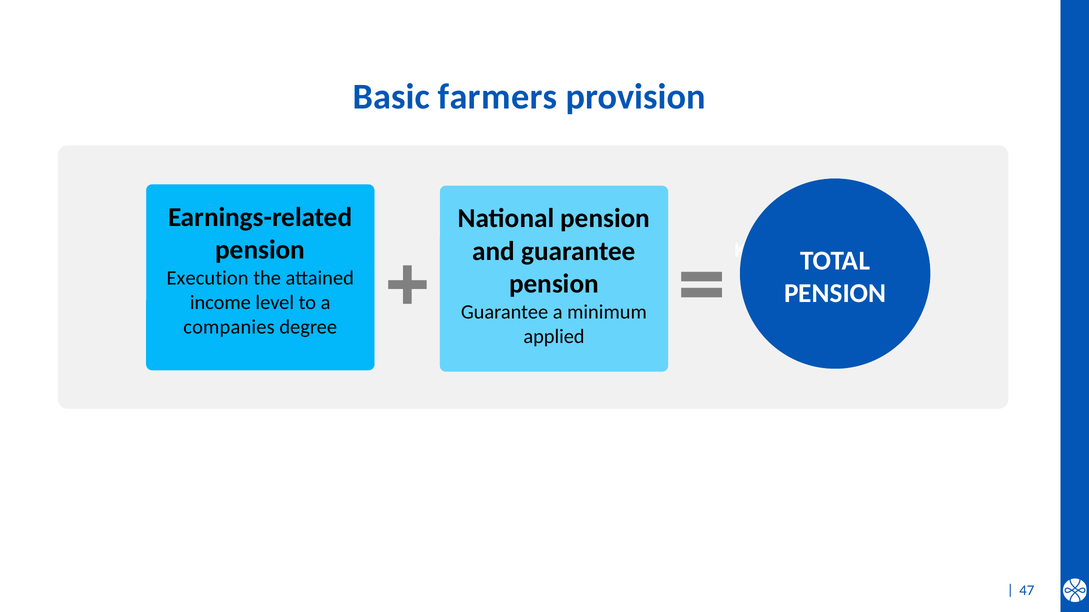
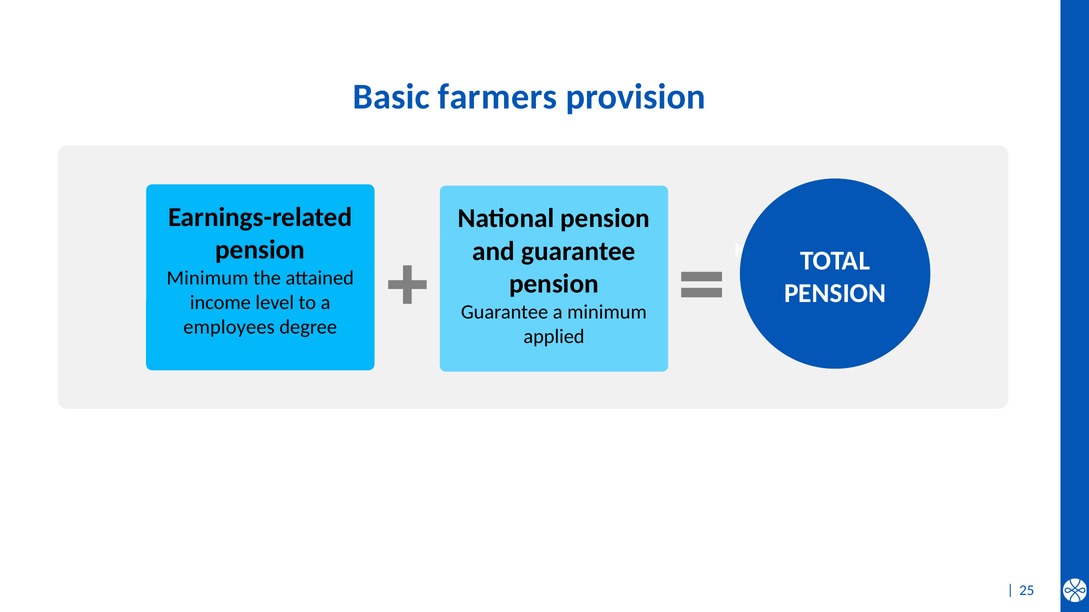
Execution at (208, 278): Execution -> Minimum
companies: companies -> employees
47: 47 -> 25
